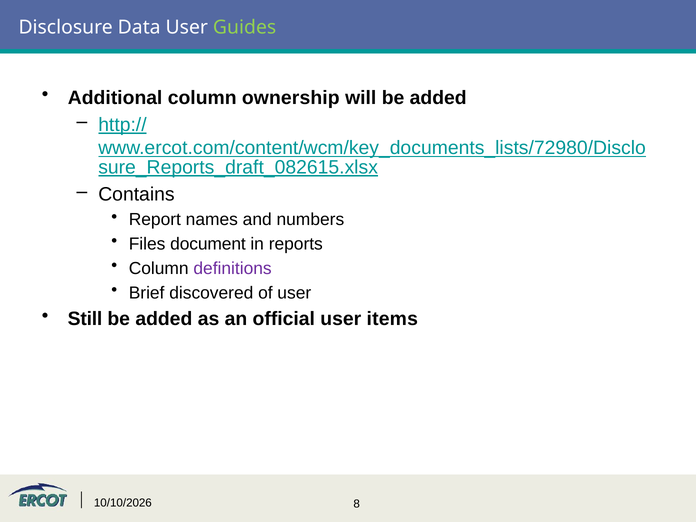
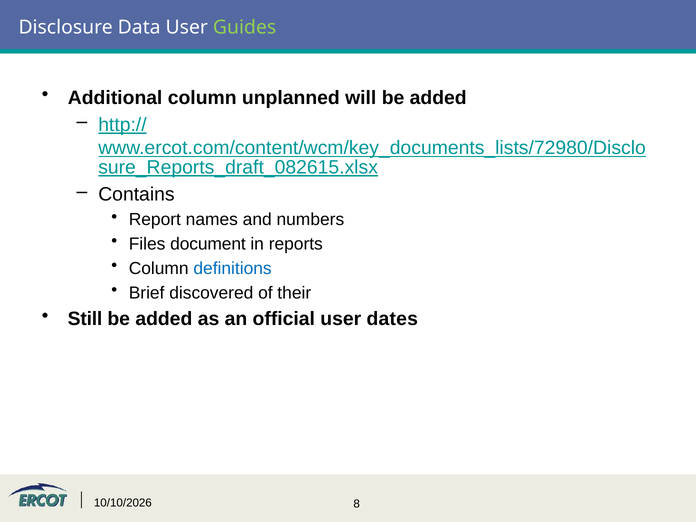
ownership: ownership -> unplanned
definitions colour: purple -> blue
of user: user -> their
items: items -> dates
